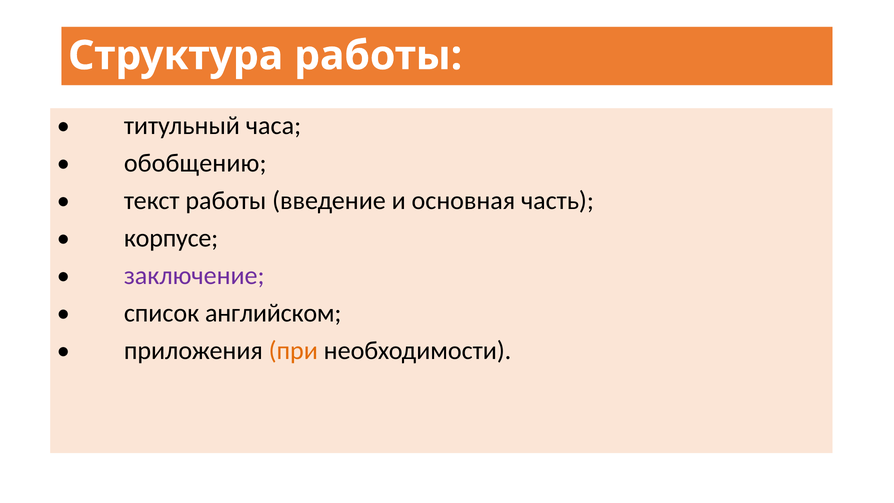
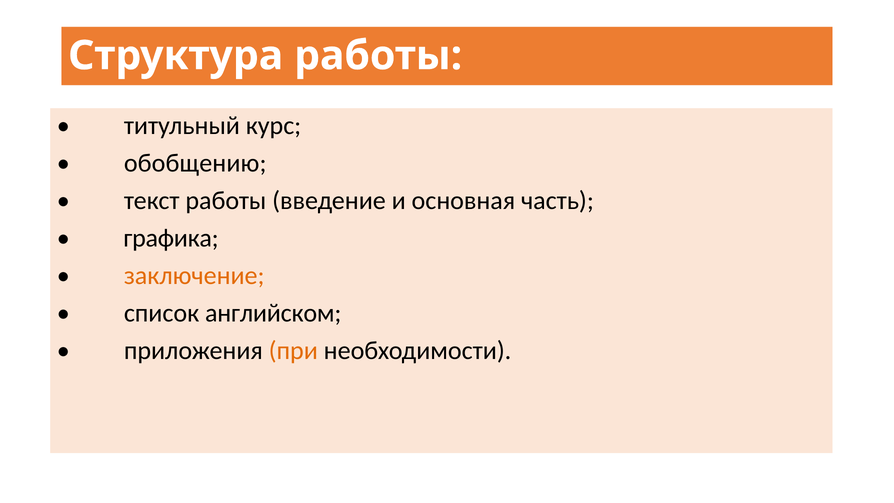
часа: часа -> курс
корпусе: корпусе -> графика
заключение colour: purple -> orange
